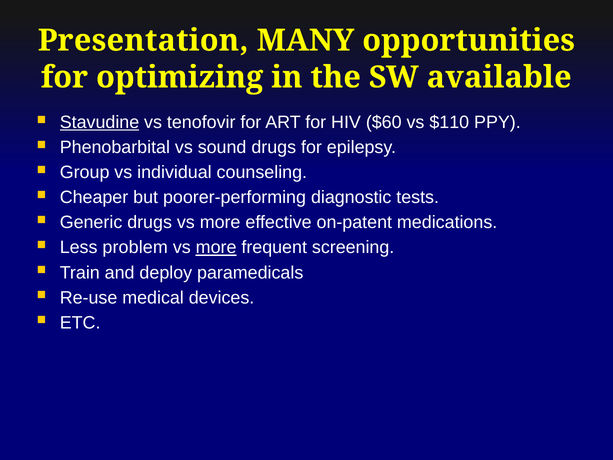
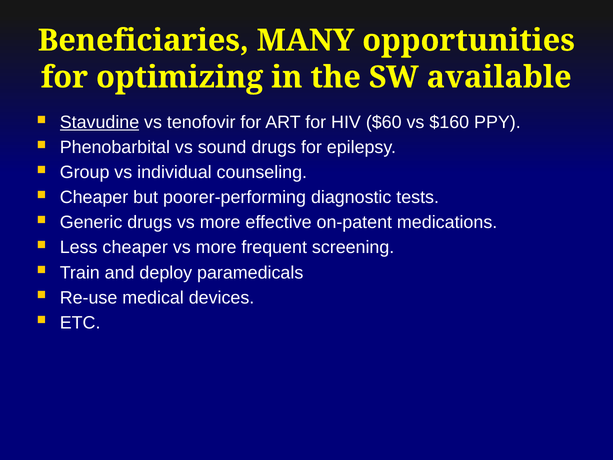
Presentation: Presentation -> Beneficiaries
$110: $110 -> $160
Less problem: problem -> cheaper
more at (216, 247) underline: present -> none
